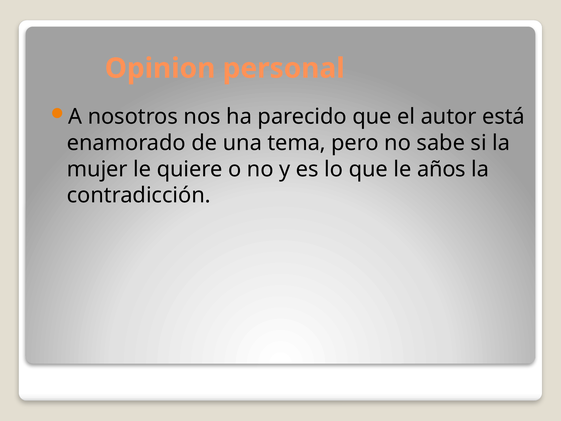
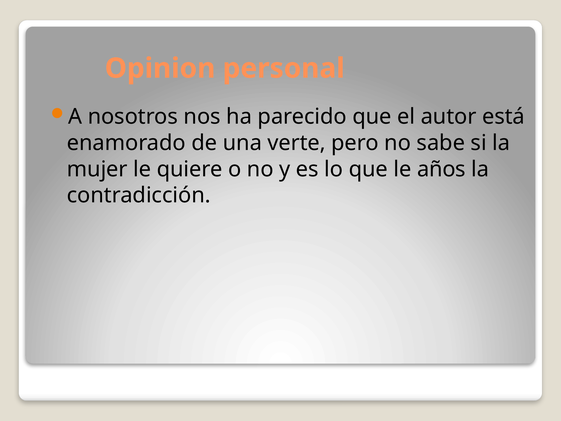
tema: tema -> verte
